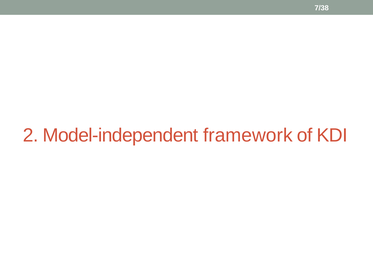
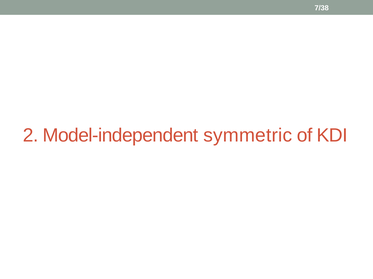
framework: framework -> symmetric
